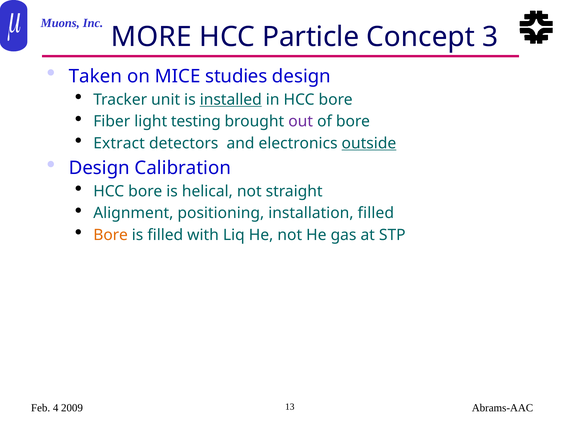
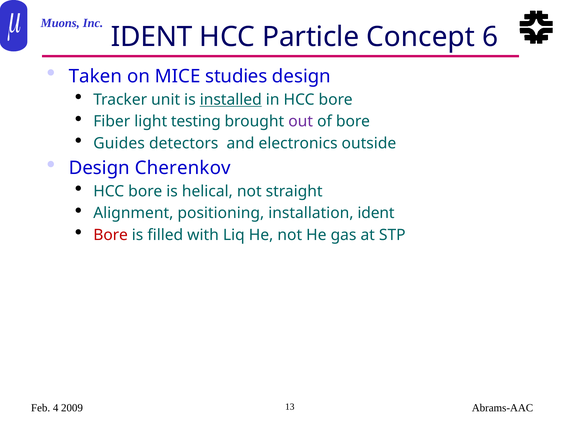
MORE at (151, 37): MORE -> IDENT
3: 3 -> 6
Extract: Extract -> Guides
outside underline: present -> none
Calibration: Calibration -> Cherenkov
installation filled: filled -> ident
Bore at (111, 235) colour: orange -> red
